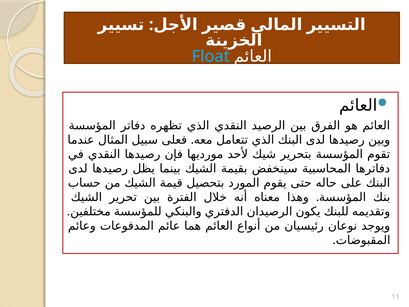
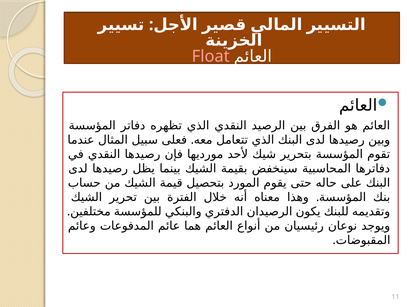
Float colour: light blue -> pink
